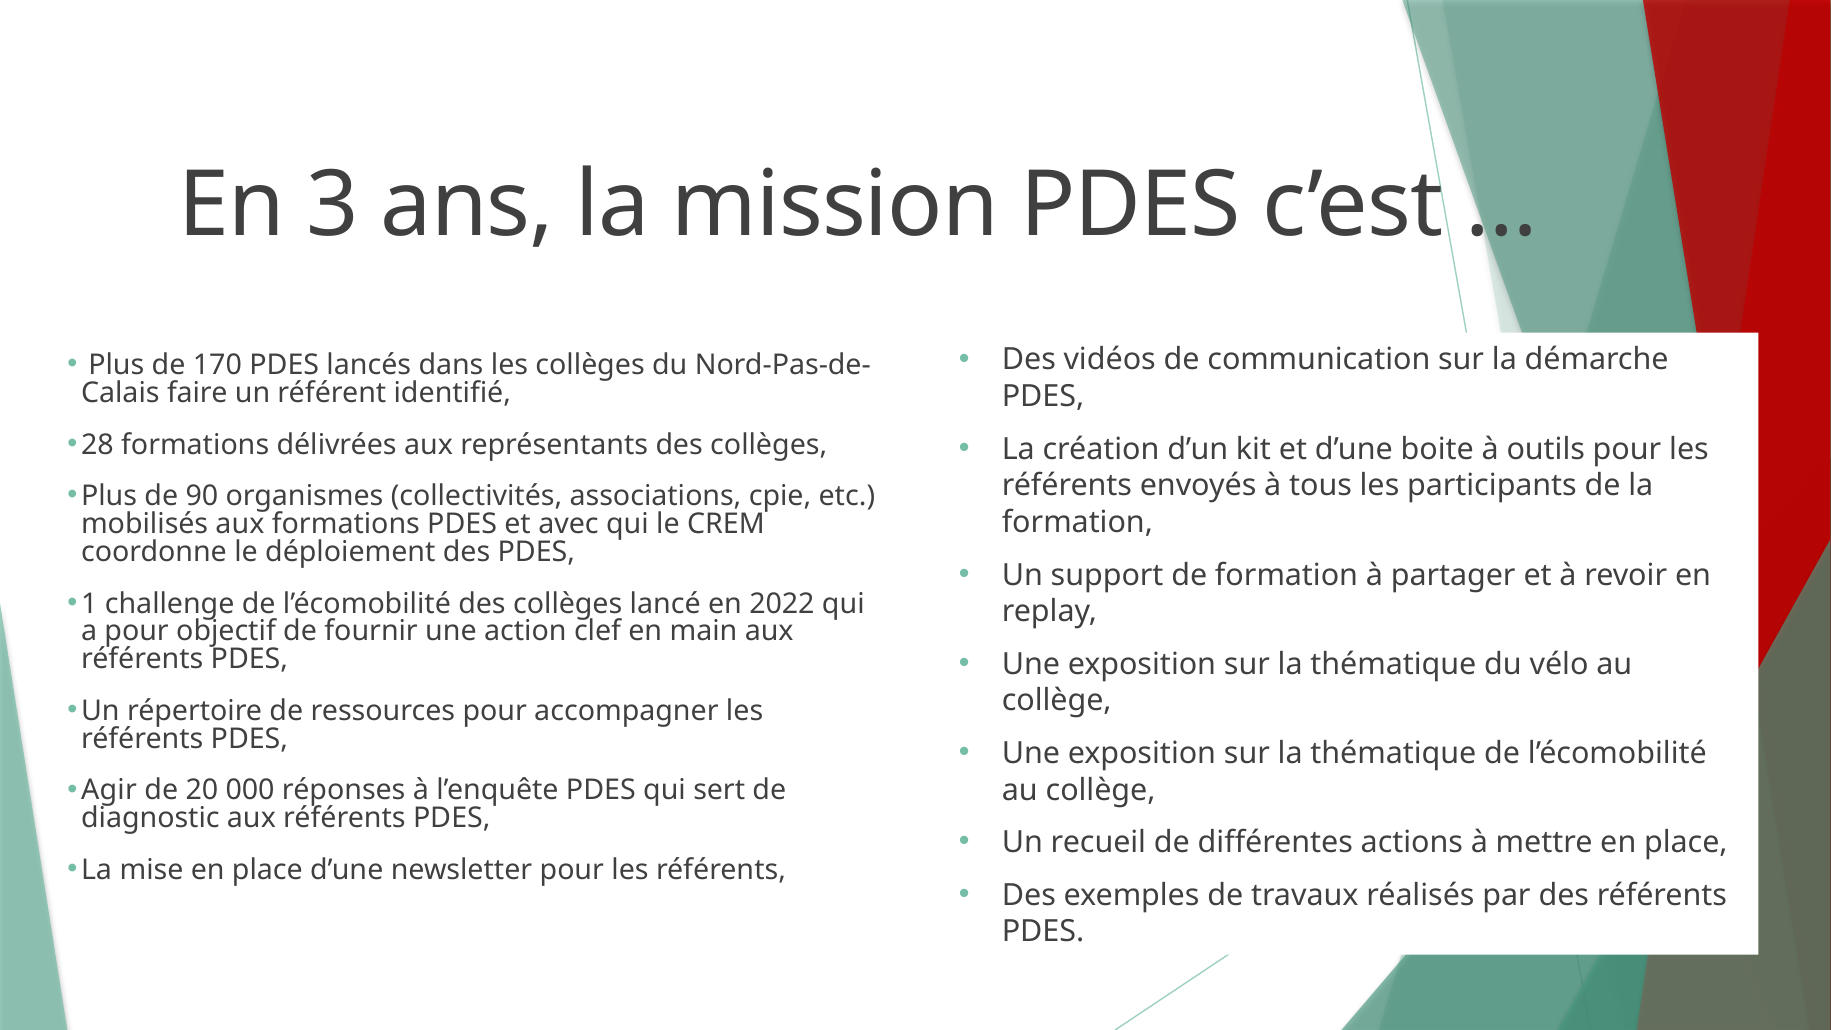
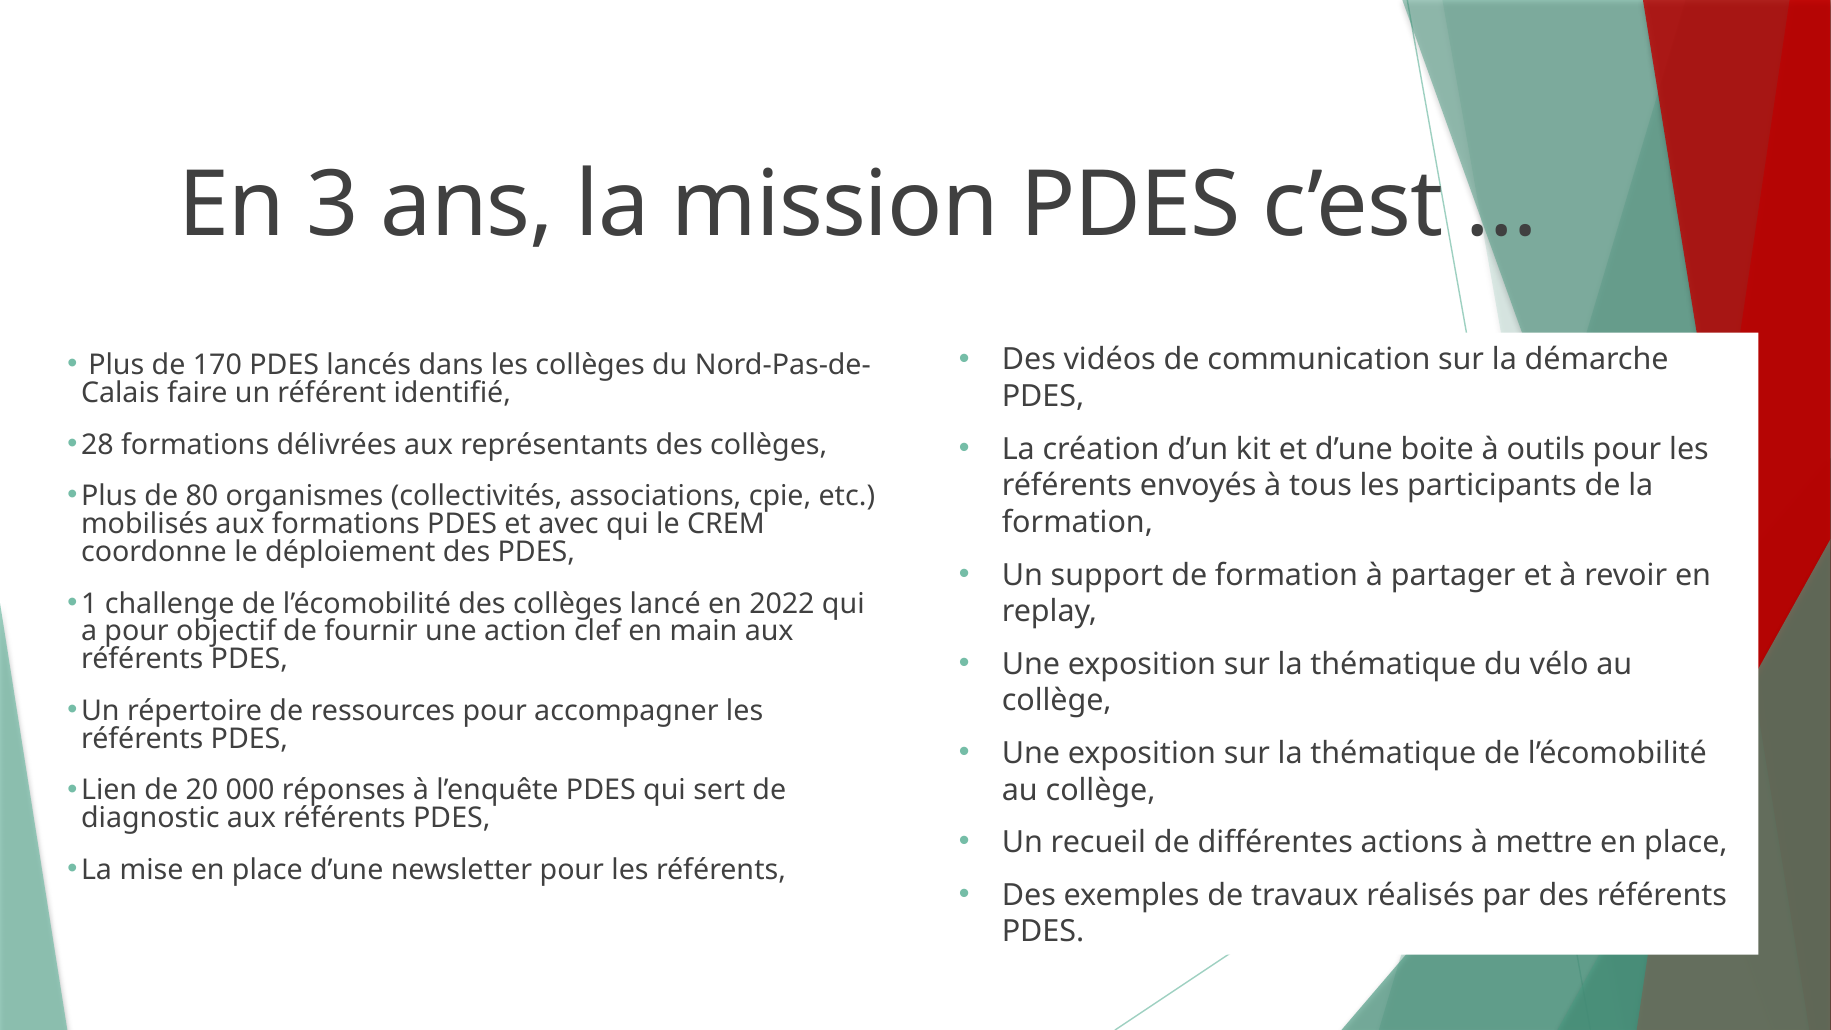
90: 90 -> 80
Agir: Agir -> Lien
